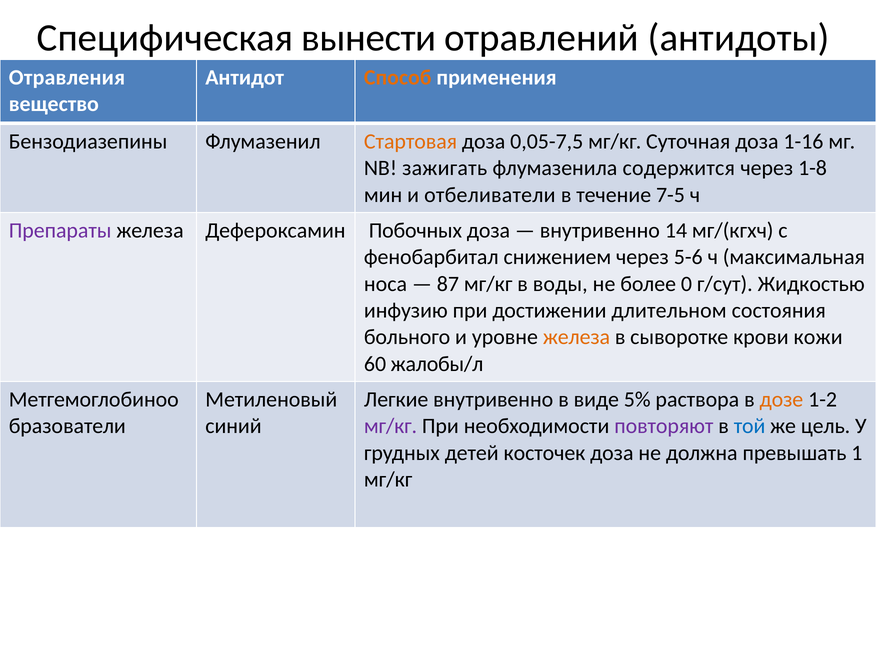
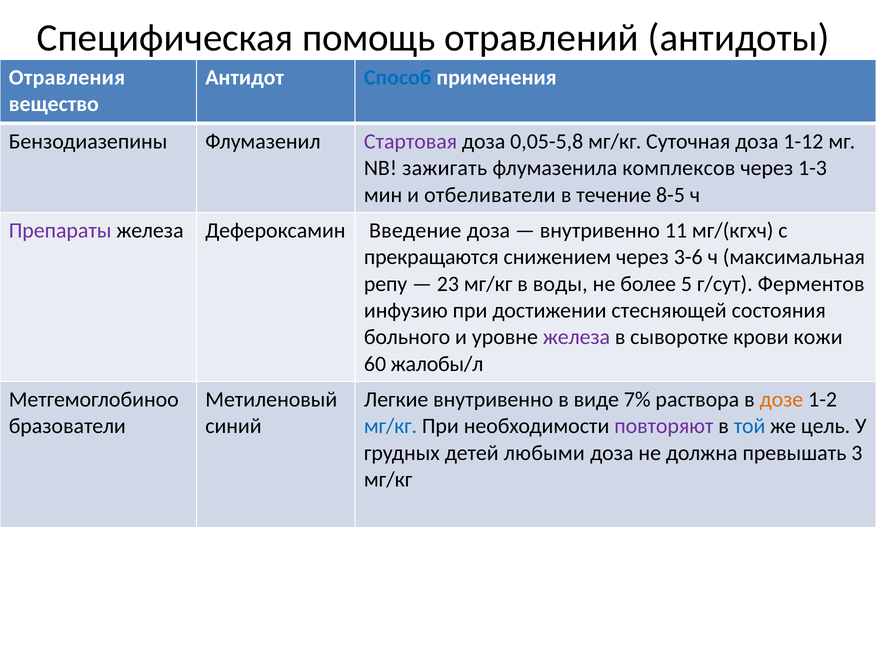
вынести: вынести -> помощь
Способ colour: orange -> blue
Стартовая colour: orange -> purple
0,05-7,5: 0,05-7,5 -> 0,05-5,8
1-16: 1-16 -> 1-12
содержится: содержится -> комплексов
1-8: 1-8 -> 1-3
7-5: 7-5 -> 8-5
Побочных: Побочных -> Введение
14: 14 -> 11
фенобарбитал: фенобарбитал -> прекращаются
5-6: 5-6 -> 3-6
носа: носа -> репу
87: 87 -> 23
0: 0 -> 5
Жидкостью: Жидкостью -> Ферментов
длительном: длительном -> стесняющей
железа at (576, 337) colour: orange -> purple
5%: 5% -> 7%
мг/кг at (391, 426) colour: purple -> blue
косточек: косточек -> любыми
1: 1 -> 3
